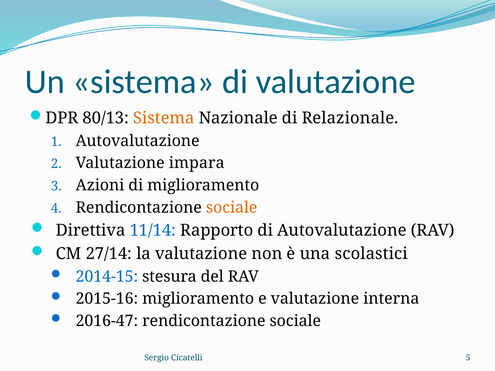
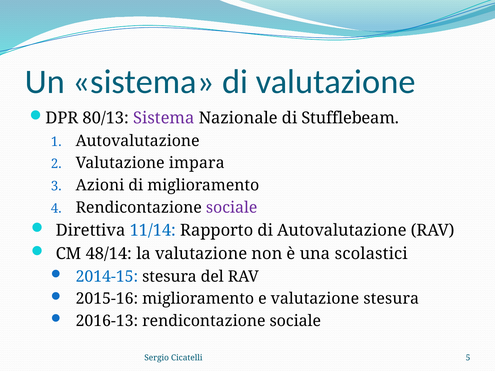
Sistema at (164, 118) colour: orange -> purple
Relazionale: Relazionale -> Stufflebeam
sociale at (232, 208) colour: orange -> purple
27/14: 27/14 -> 48/14
valutazione interna: interna -> stesura
2016-47: 2016-47 -> 2016-13
